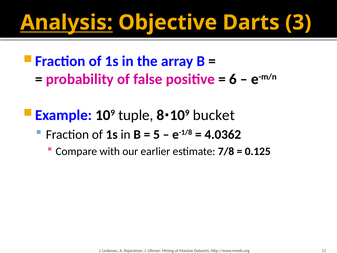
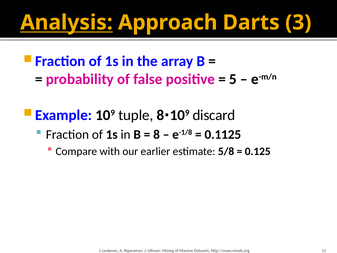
Objective: Objective -> Approach
6: 6 -> 5
bucket: bucket -> discard
5 at (157, 134): 5 -> 8
4.0362: 4.0362 -> 0.1125
7/8: 7/8 -> 5/8
